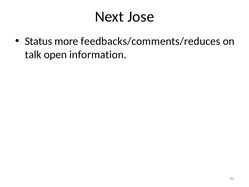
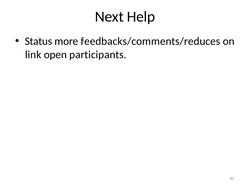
Jose: Jose -> Help
talk: talk -> link
information: information -> participants
